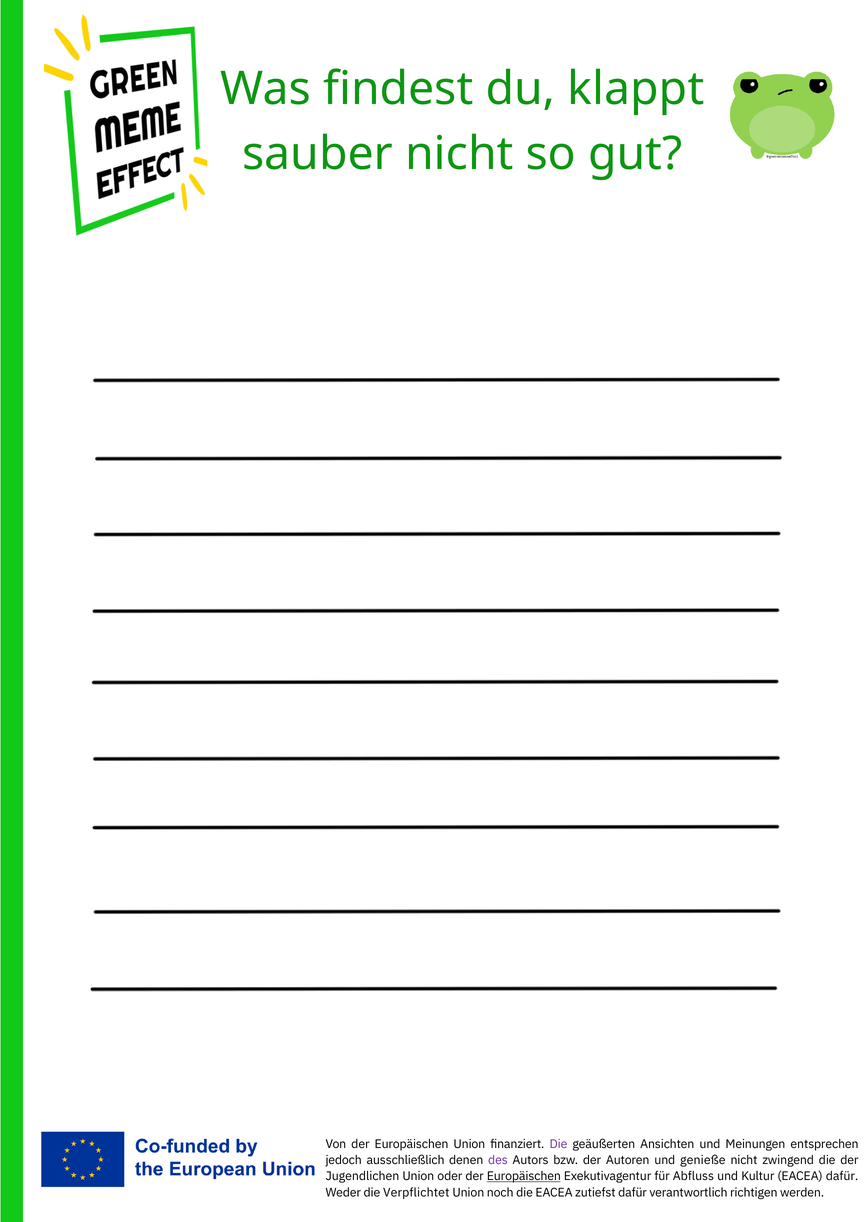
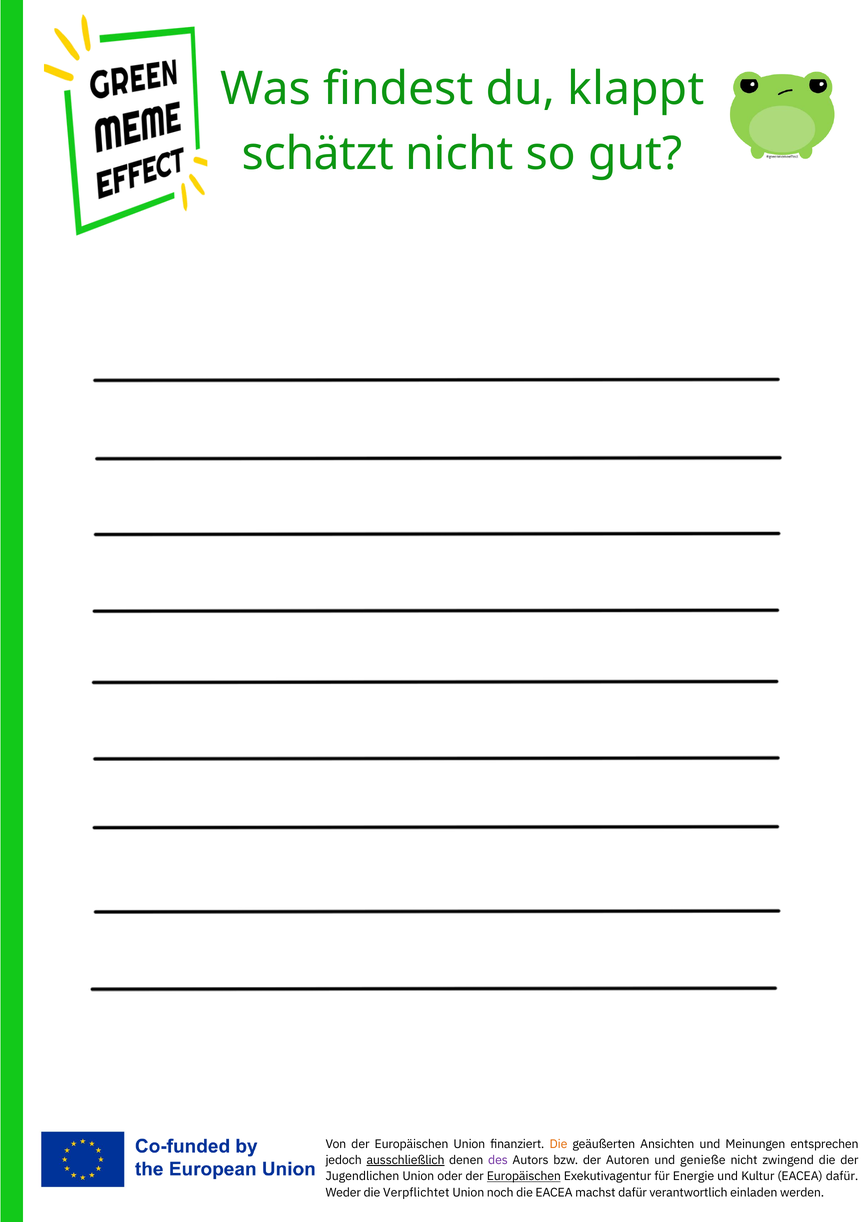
sauber: sauber -> schätzt
Die at (558, 1145) colour: purple -> orange
ausschließlich underline: none -> present
Abfluss: Abfluss -> Energie
zutiefst: zutiefst -> machst
richtigen: richtigen -> einladen
